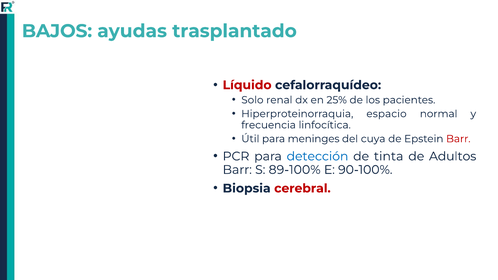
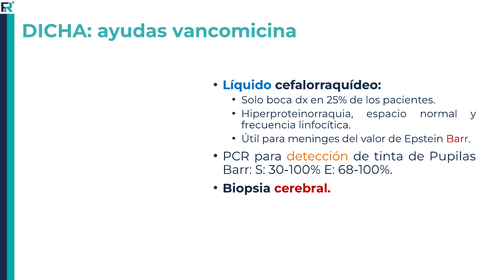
BAJOS: BAJOS -> DICHA
trasplantado: trasplantado -> vancomicina
Líquido colour: red -> blue
renal: renal -> boca
cuya: cuya -> valor
detección colour: blue -> orange
Adultos: Adultos -> Pupilas
89-100%: 89-100% -> 30-100%
90-100%: 90-100% -> 68-100%
